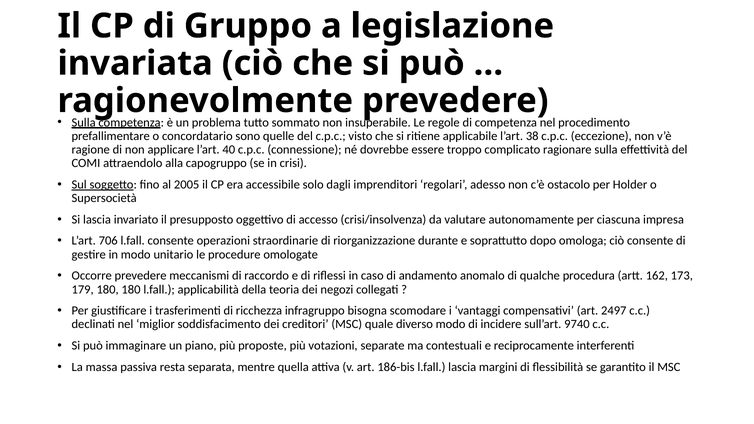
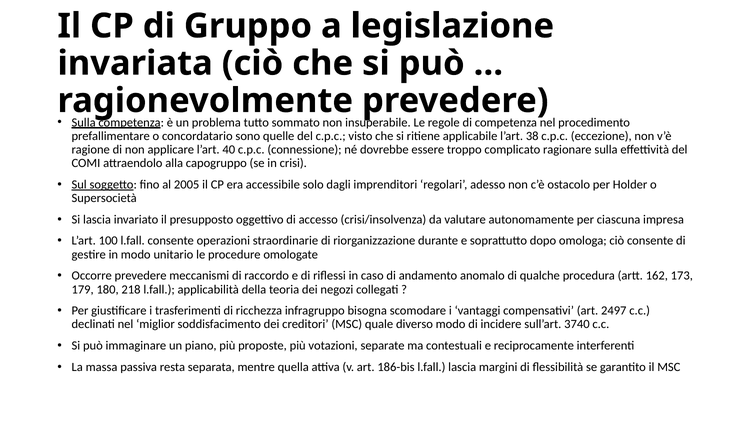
706: 706 -> 100
180 180: 180 -> 218
9740: 9740 -> 3740
